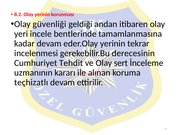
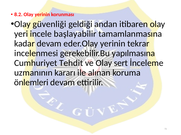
bentlerinde: bentlerinde -> başlayabilir
derecesinin: derecesinin -> yapılmasına
teçhizatlı: teçhizatlı -> önlemleri
